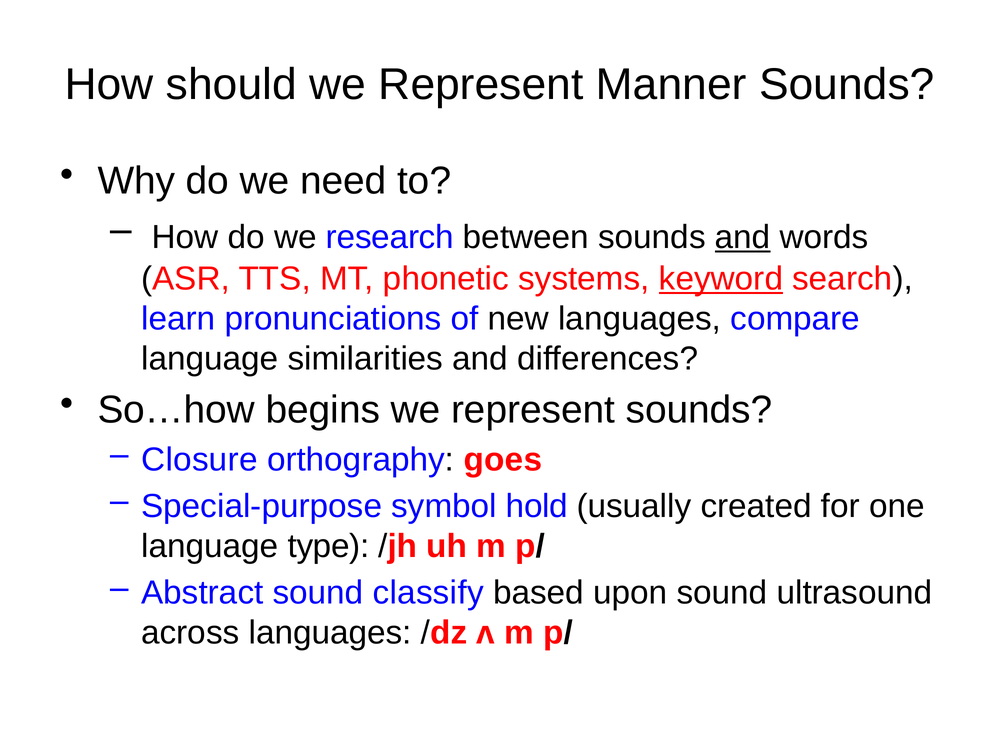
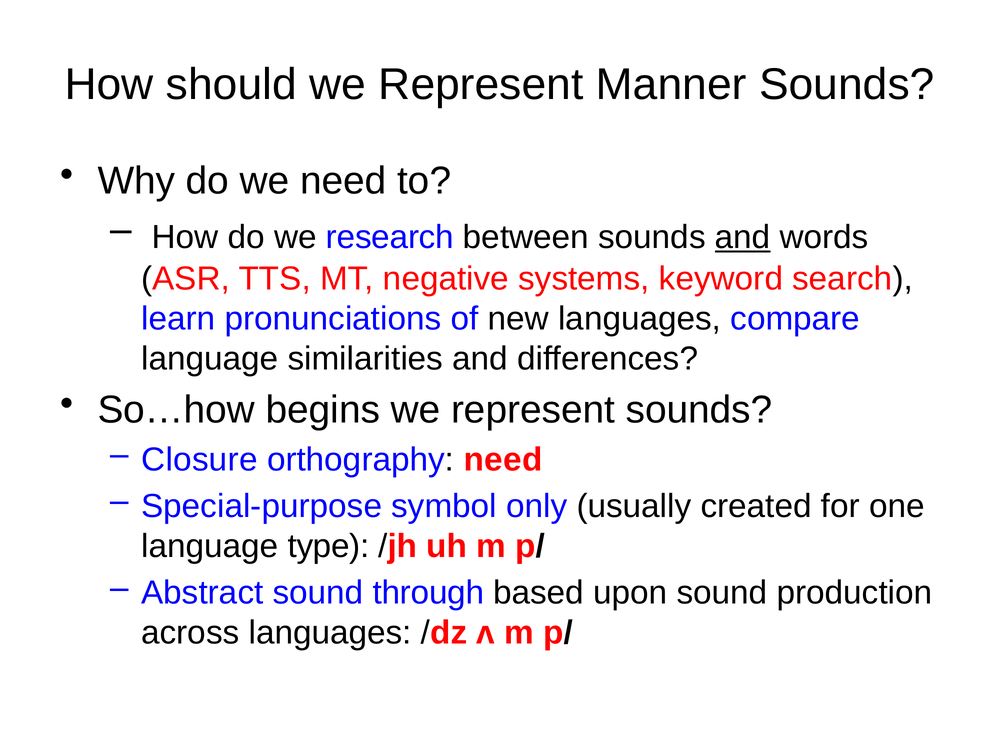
phonetic: phonetic -> negative
keyword underline: present -> none
orthography goes: goes -> need
hold: hold -> only
classify: classify -> through
ultrasound: ultrasound -> production
